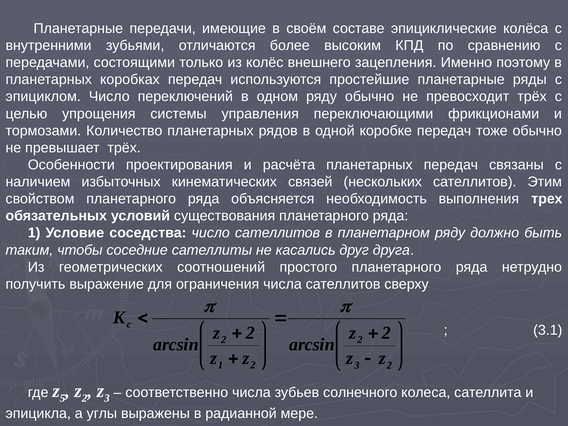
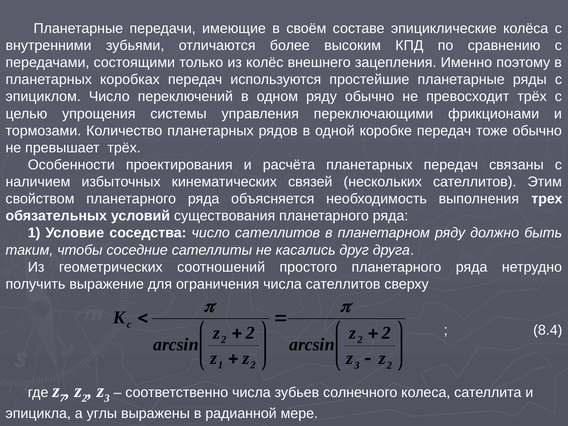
3.1: 3.1 -> 8.4
5: 5 -> 7
